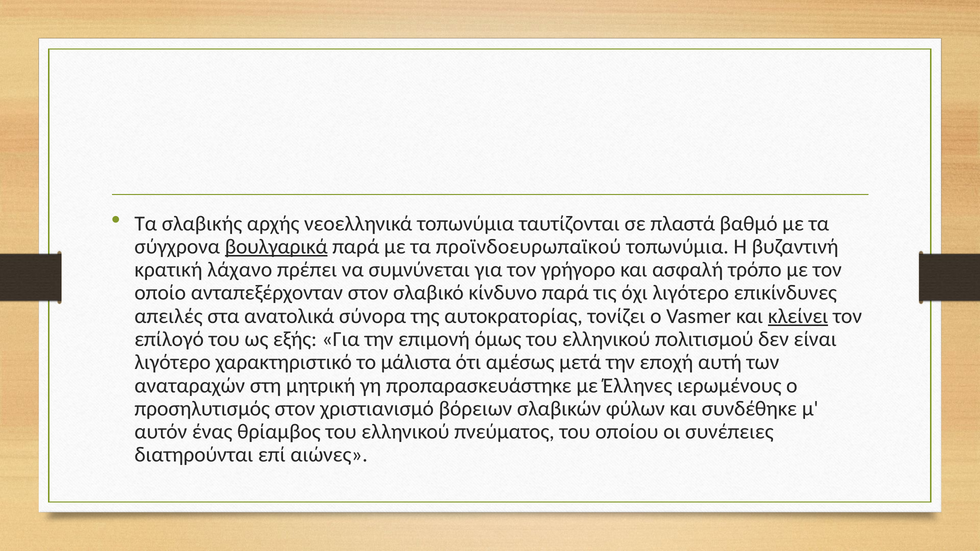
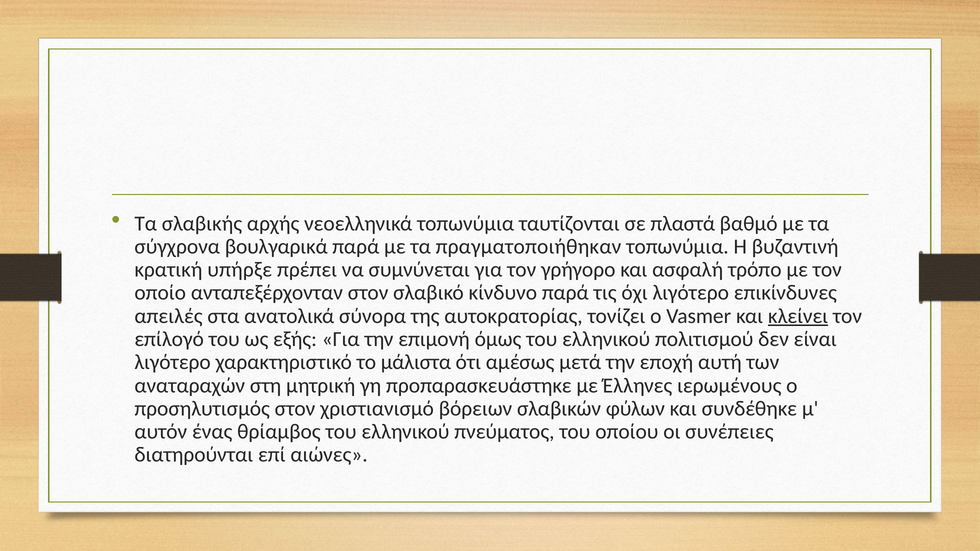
βουλγαρικά underline: present -> none
προϊνδοευρωπαϊκού: προϊνδοευρωπαϊκού -> πραγματοποιήθηκαν
λάχανο: λάχανο -> υπήρξε
